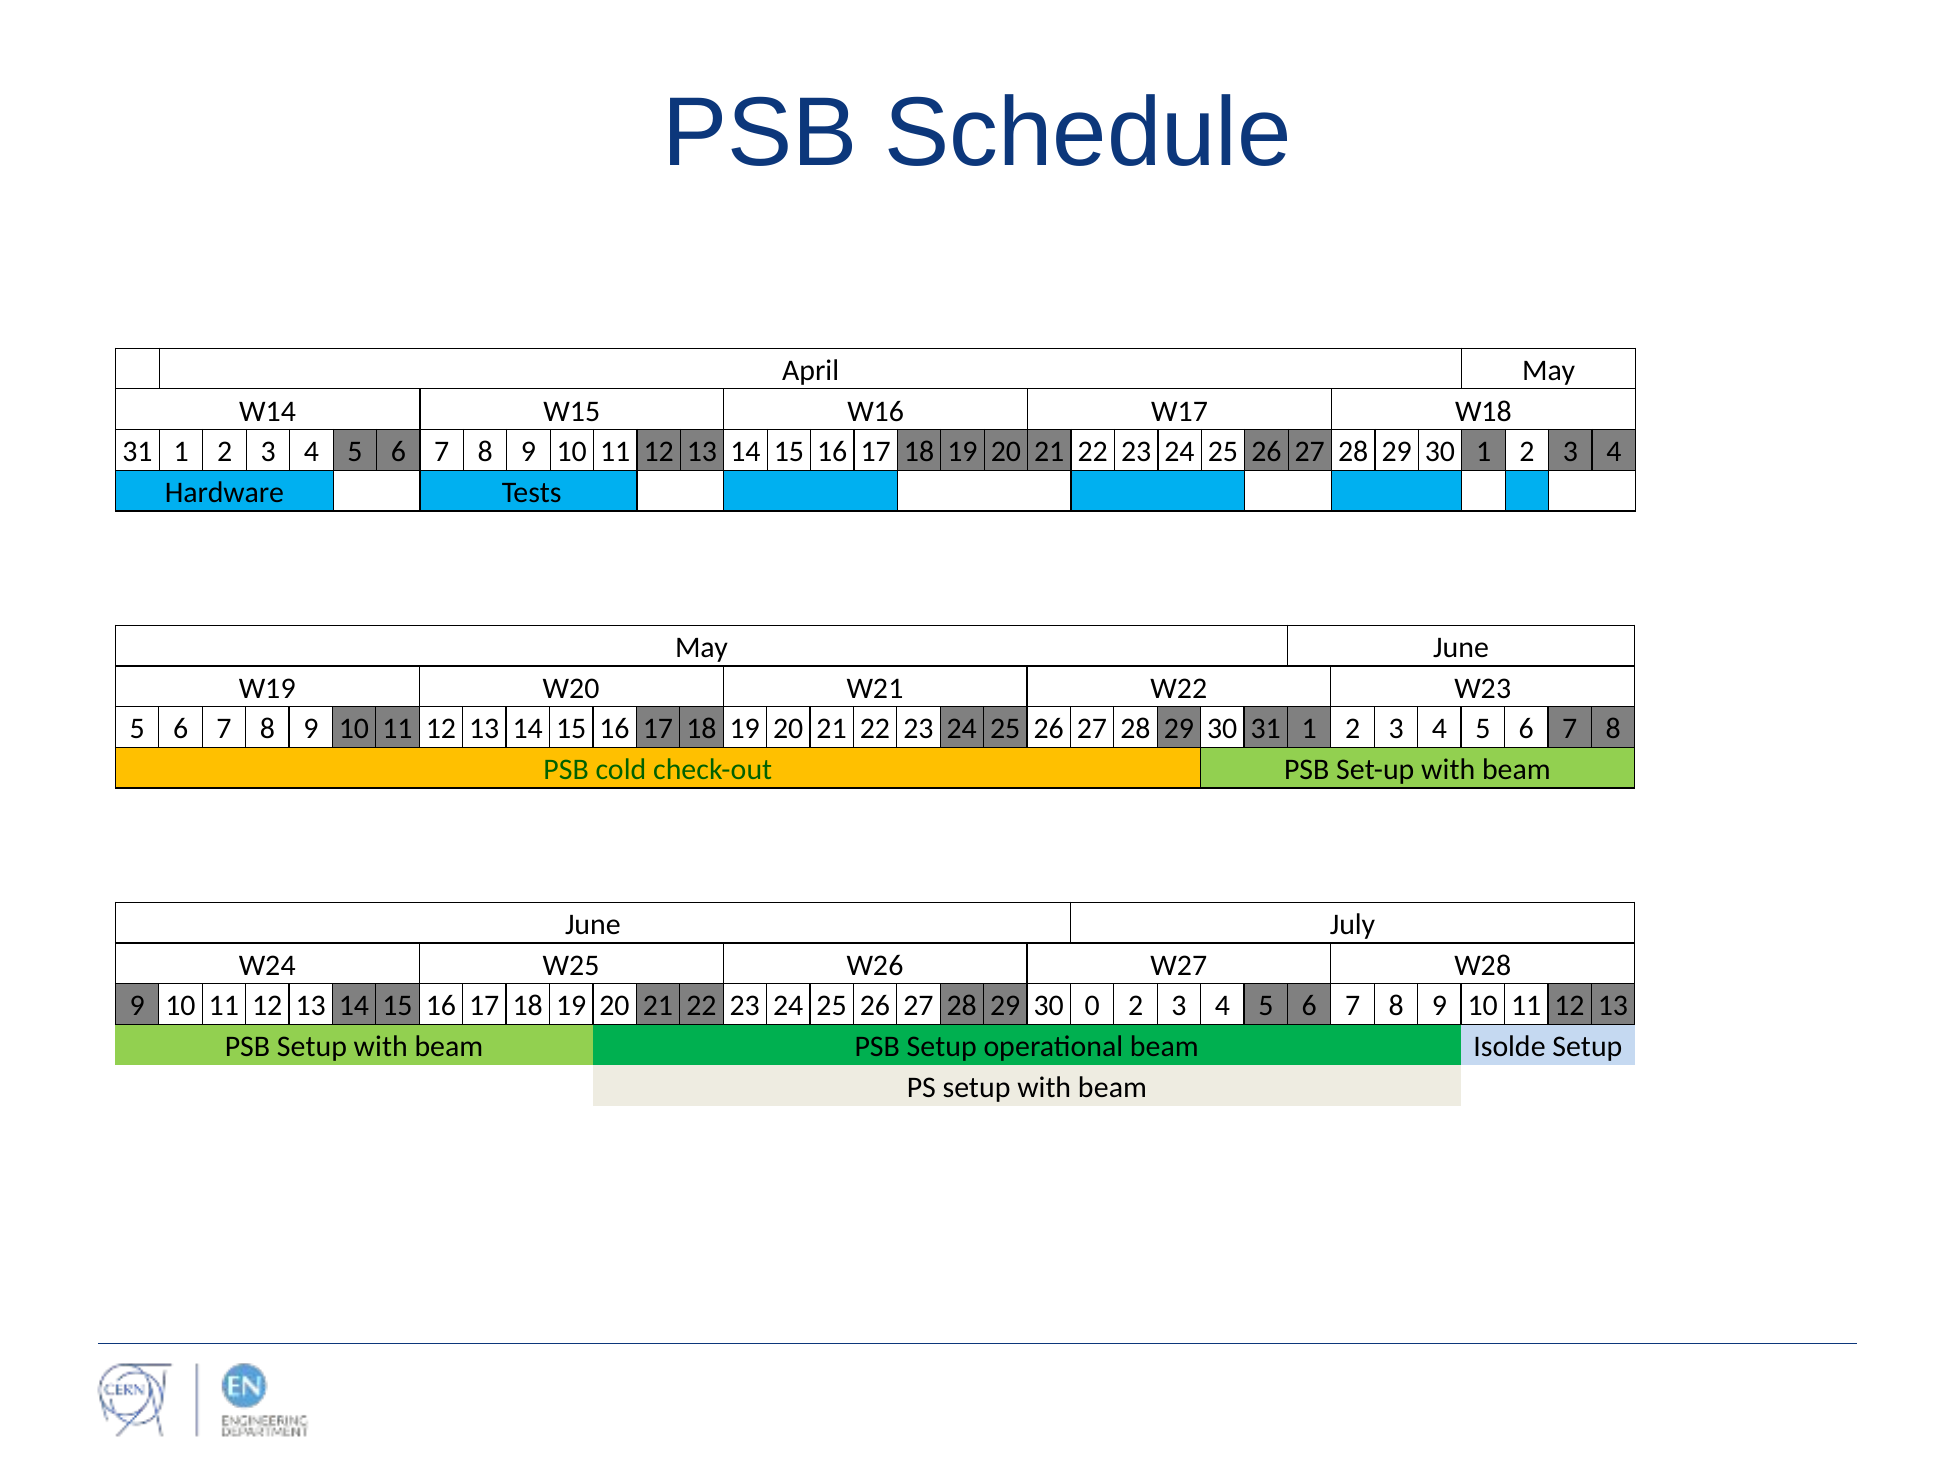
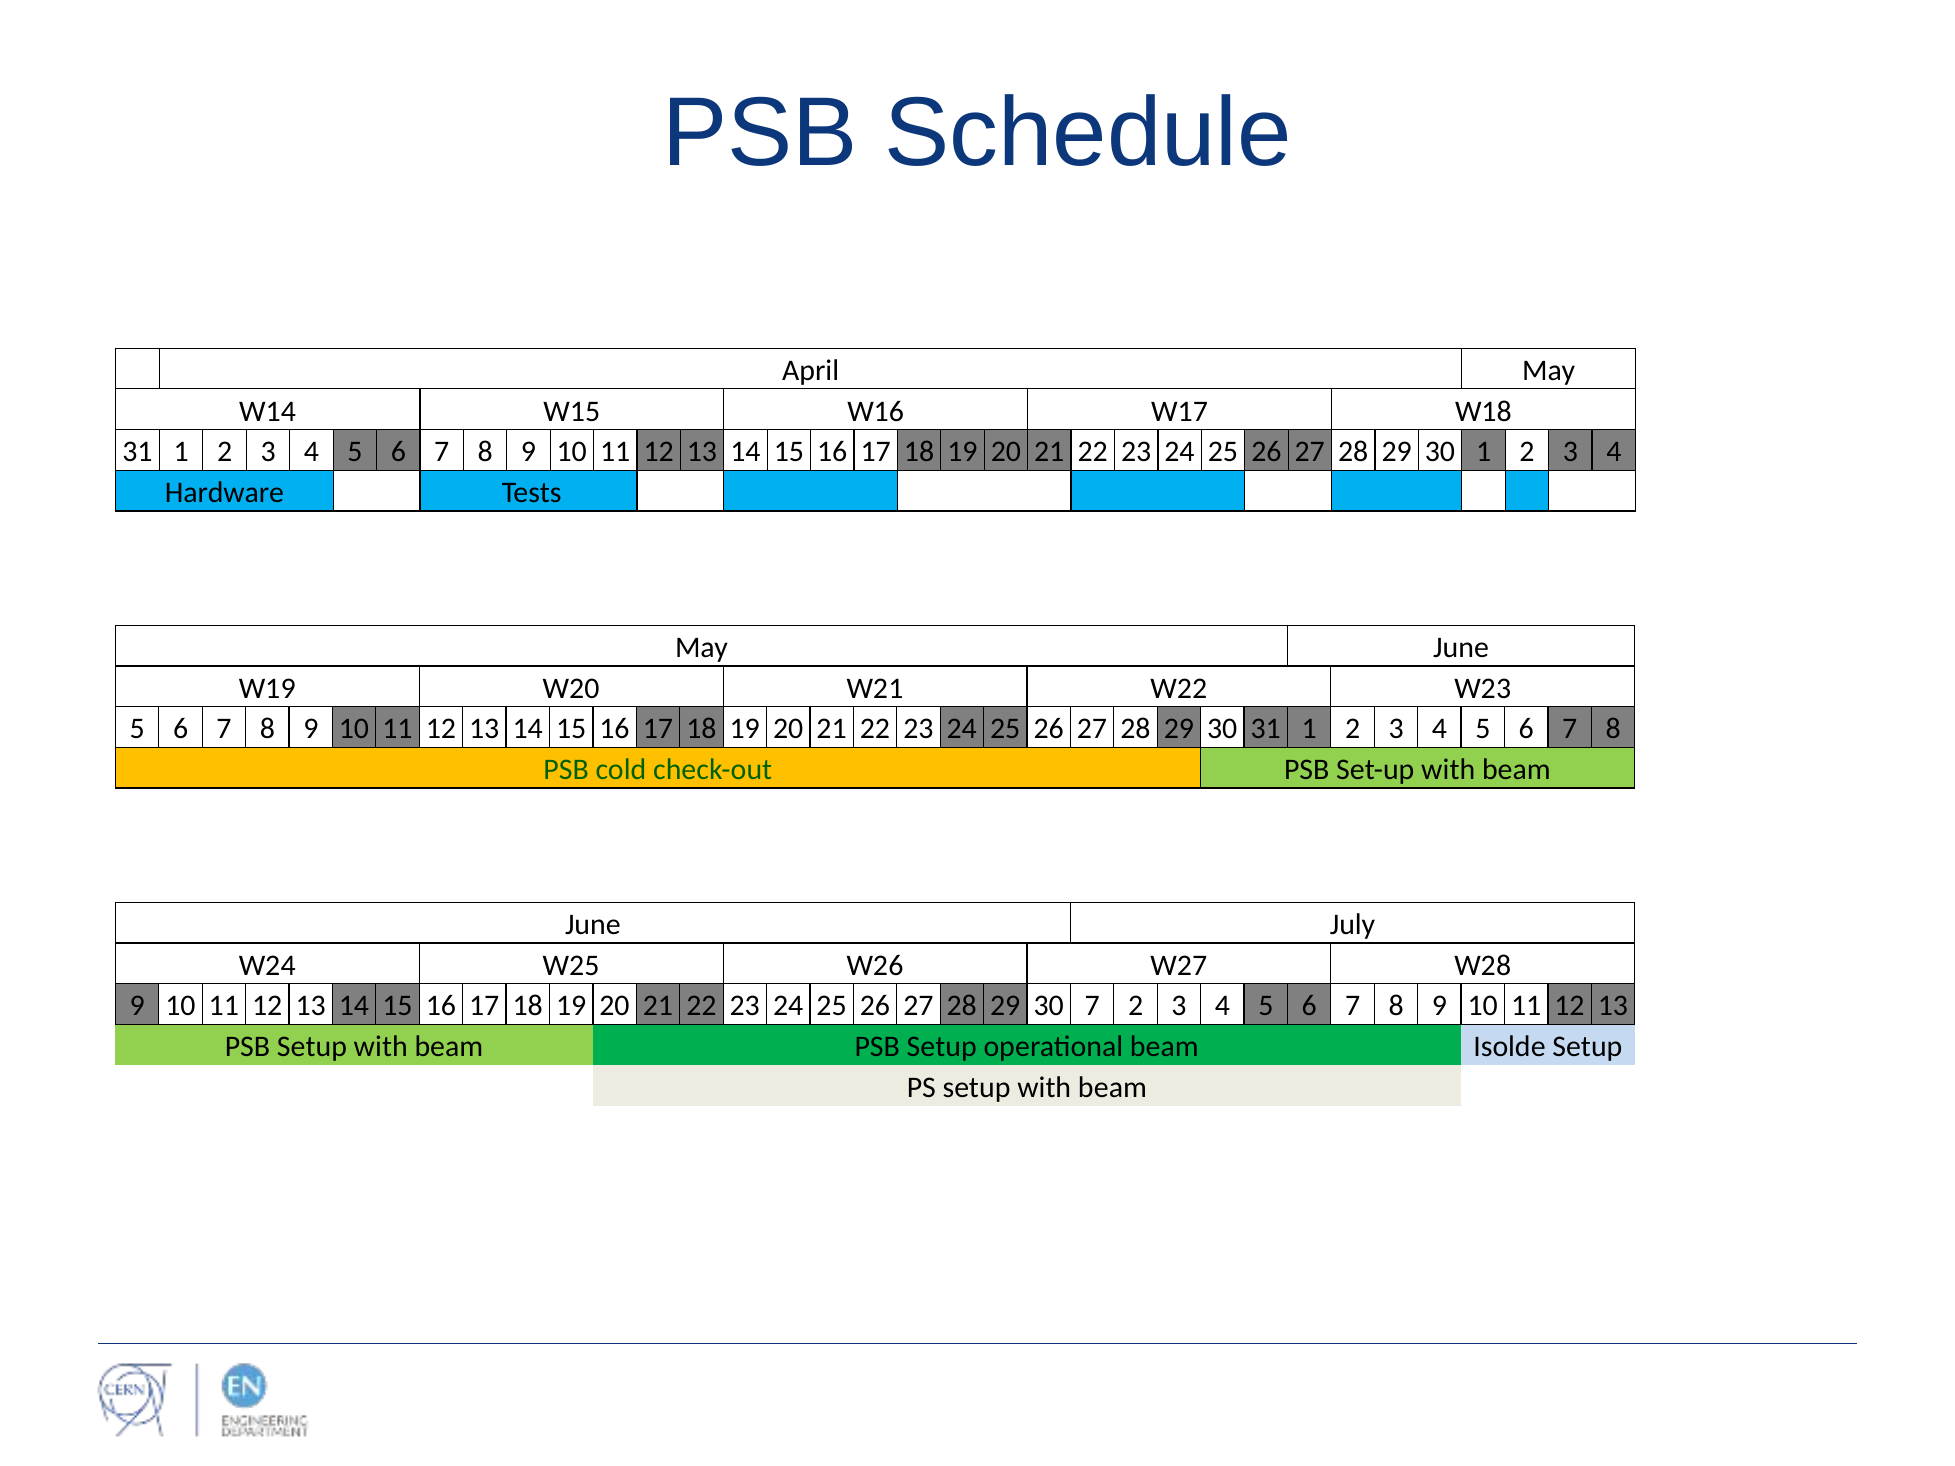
30 0: 0 -> 7
